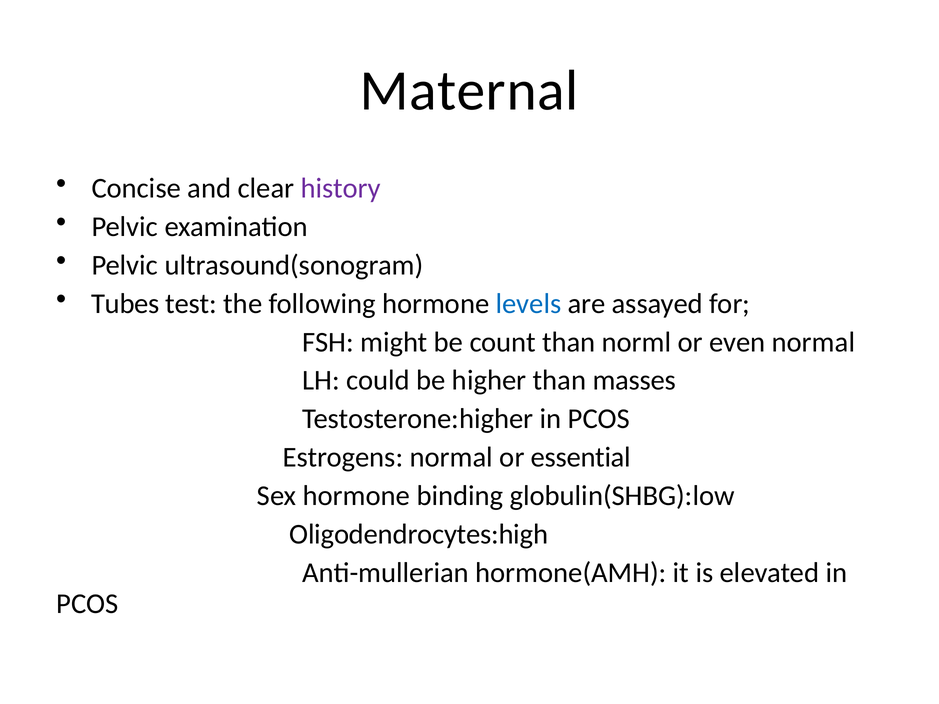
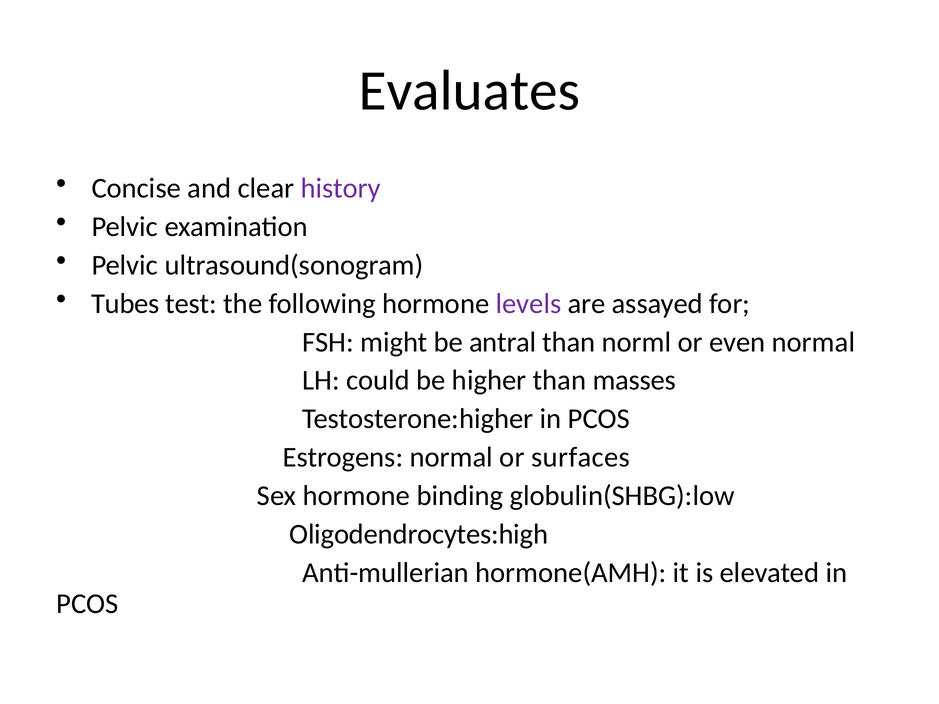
Maternal: Maternal -> Evaluates
levels colour: blue -> purple
count: count -> antral
essential: essential -> surfaces
